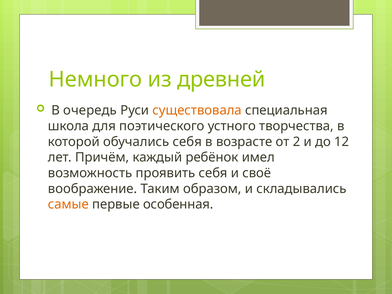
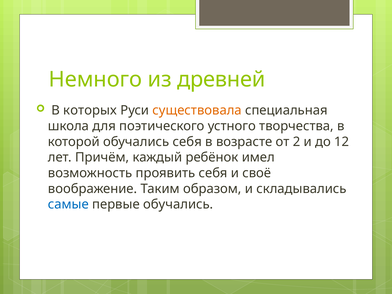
очередь: очередь -> которых
самые colour: orange -> blue
первые особенная: особенная -> обучались
